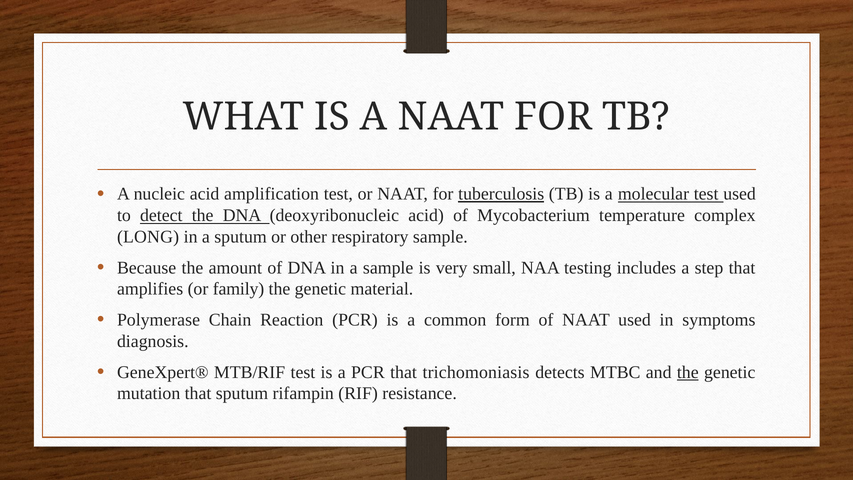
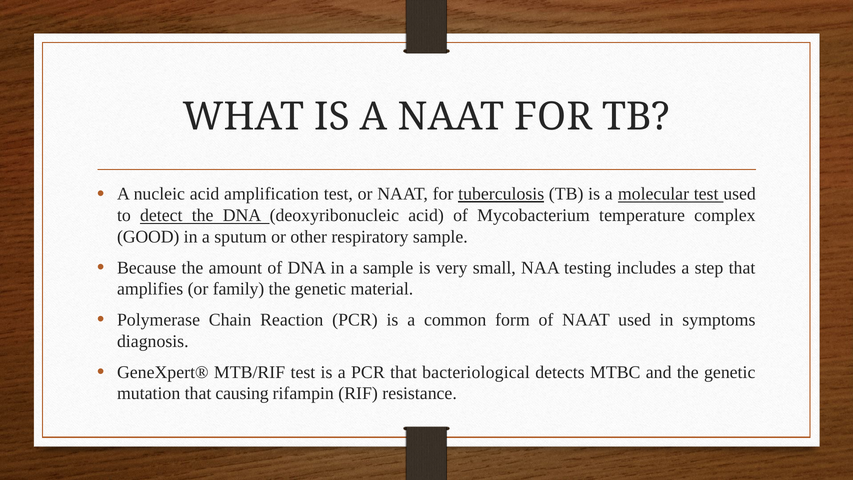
LONG: LONG -> GOOD
trichomoniasis: trichomoniasis -> bacteriological
the at (688, 372) underline: present -> none
that sputum: sputum -> causing
